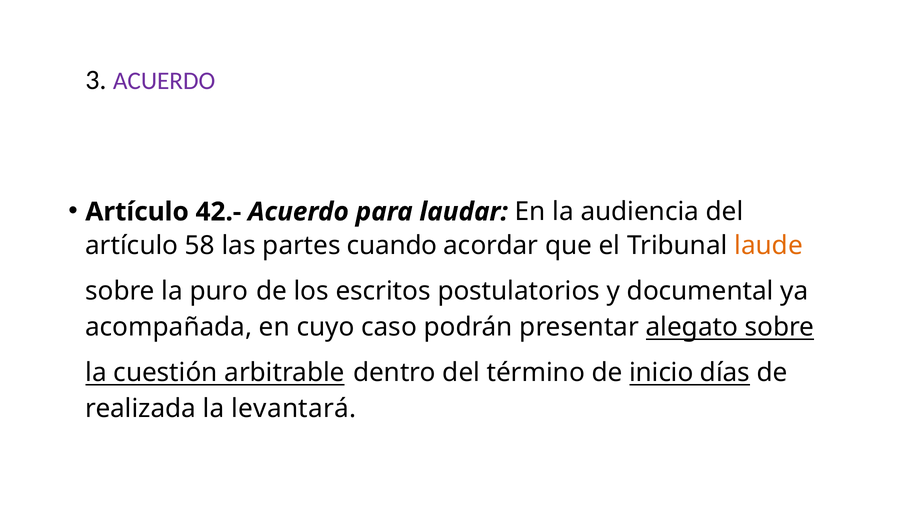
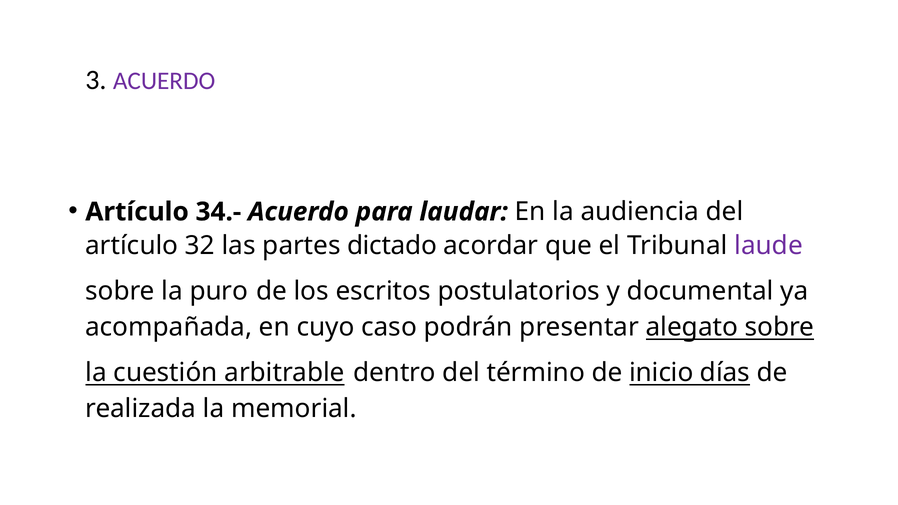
42.-: 42.- -> 34.-
58: 58 -> 32
cuando: cuando -> dictado
laude colour: orange -> purple
levantará: levantará -> memorial
